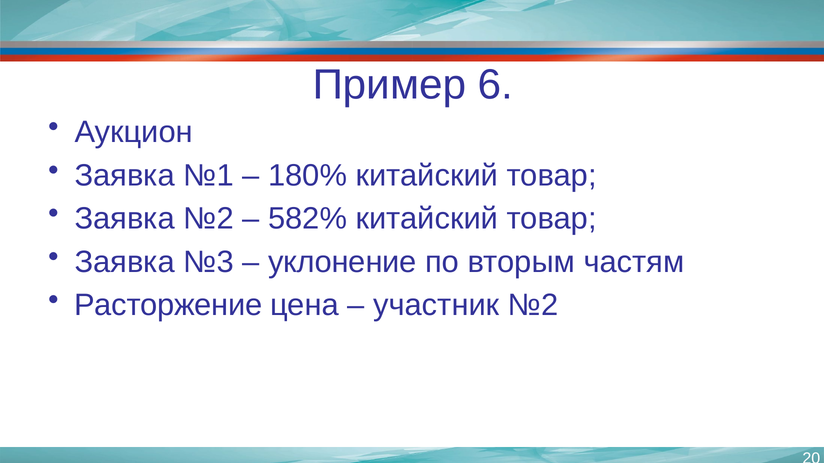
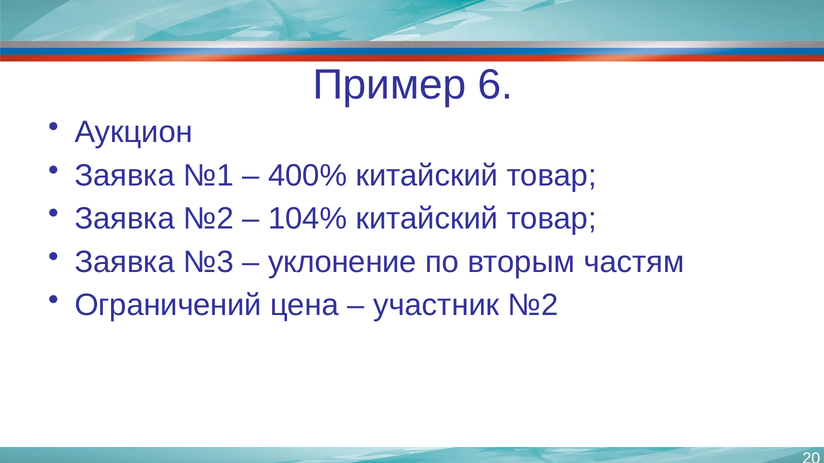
180%: 180% -> 400%
582%: 582% -> 104%
Расторжение: Расторжение -> Ограничений
